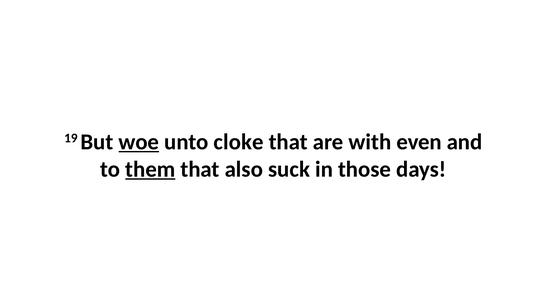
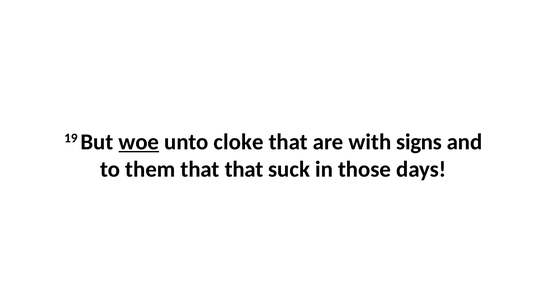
even: even -> signs
them underline: present -> none
that also: also -> that
